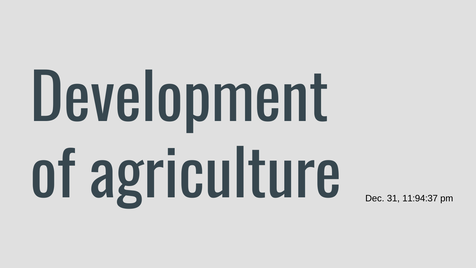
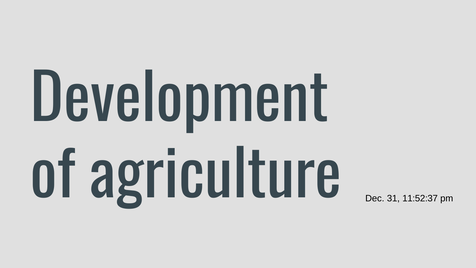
11:94:37: 11:94:37 -> 11:52:37
